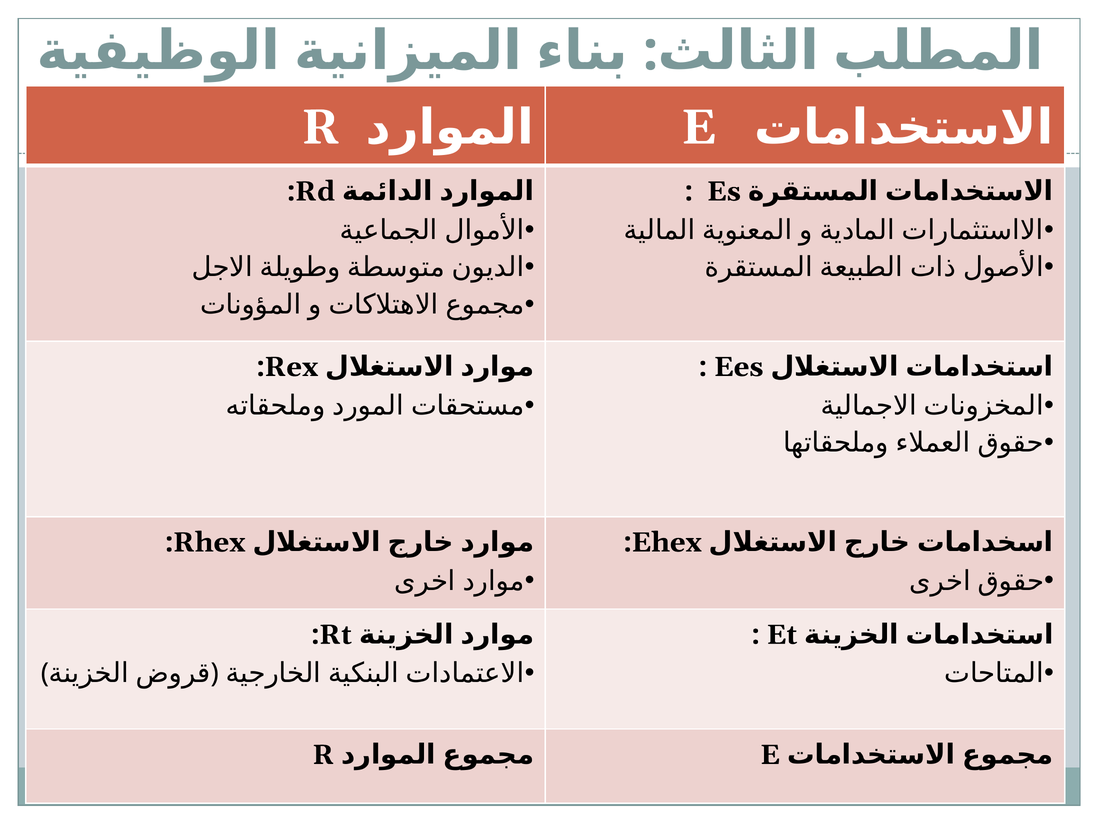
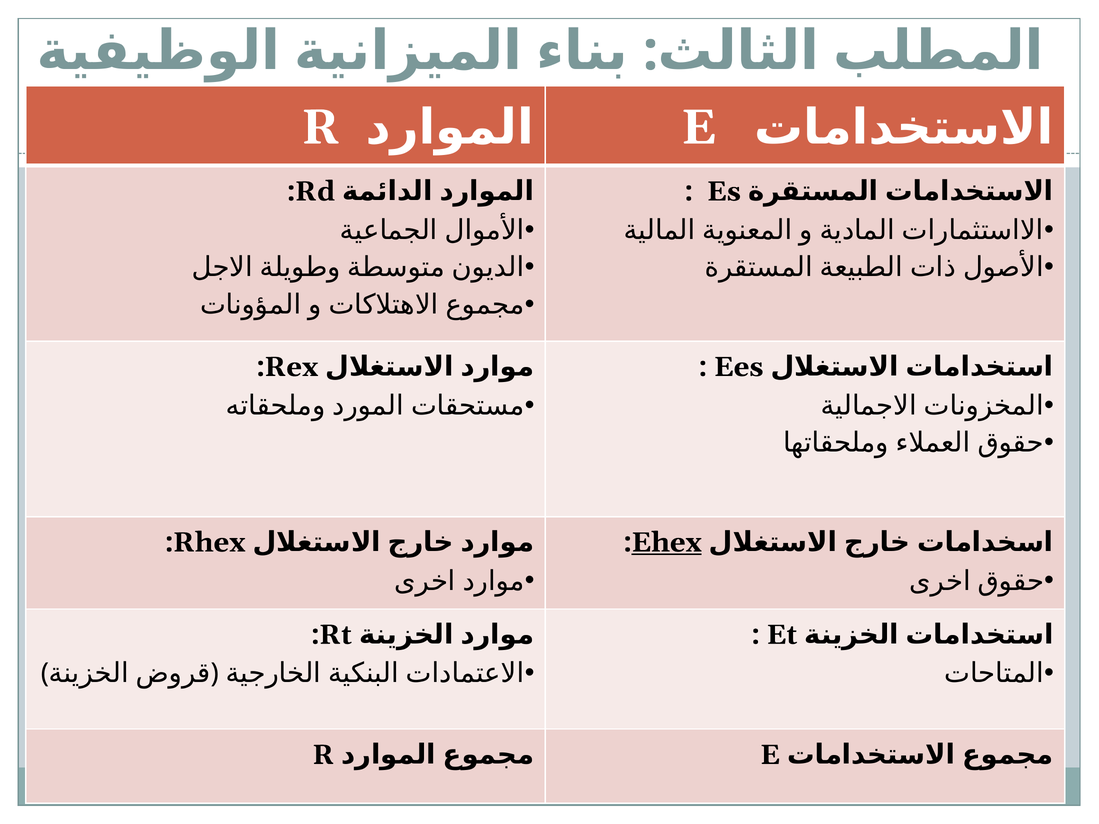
Ehex underline: none -> present
